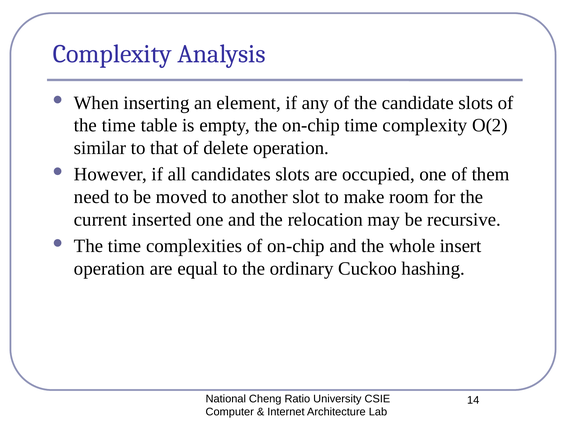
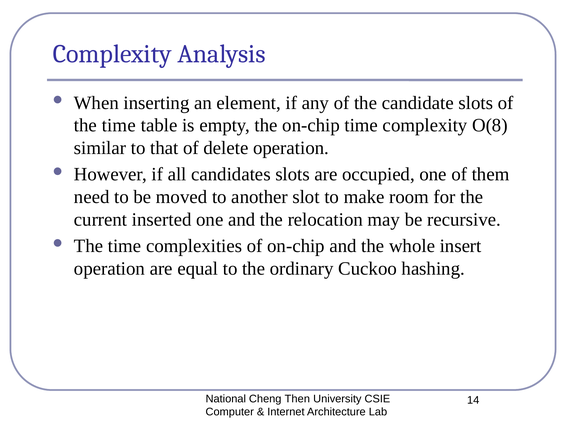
O(2: O(2 -> O(8
Ratio: Ratio -> Then
